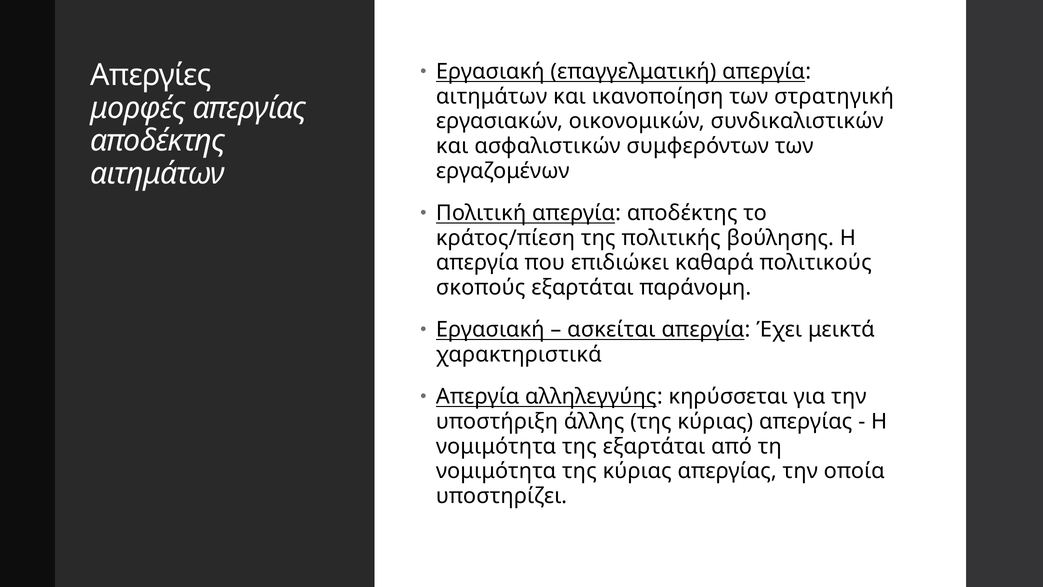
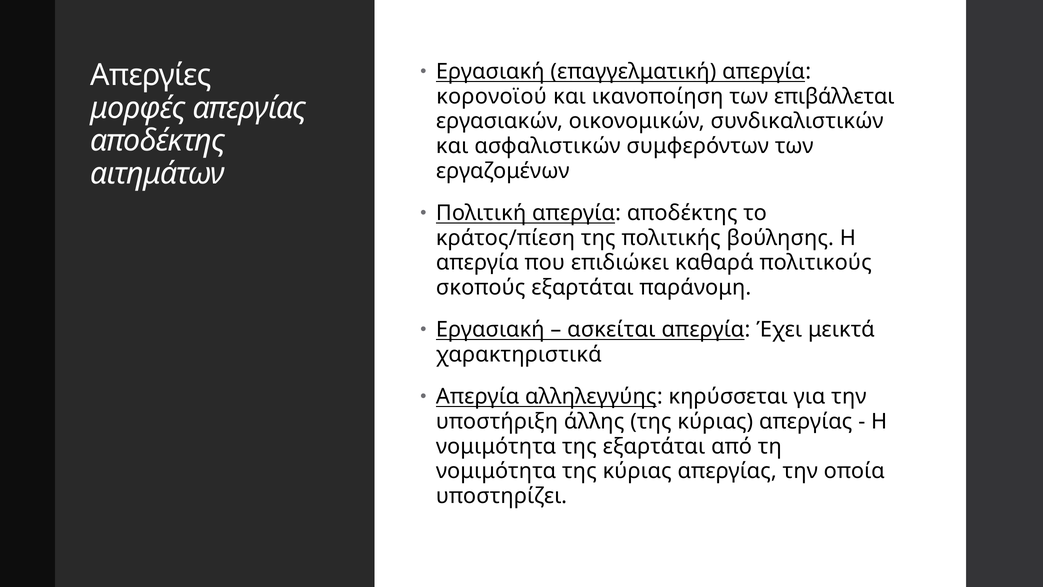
αιτημάτων at (492, 96): αιτημάτων -> κορονοϊού
στρατηγική: στρατηγική -> επιβάλλεται
